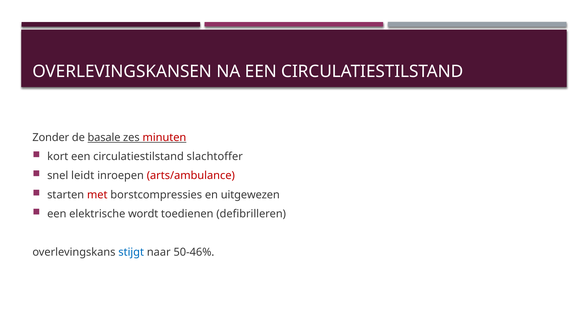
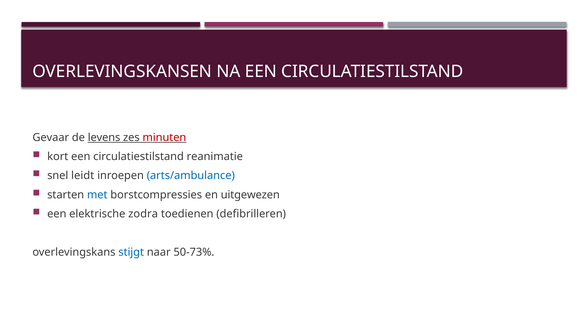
Zonder: Zonder -> Gevaar
basale: basale -> levens
slachtoffer: slachtoffer -> reanimatie
arts/ambulance colour: red -> blue
met colour: red -> blue
wordt: wordt -> zodra
50-46%: 50-46% -> 50-73%
